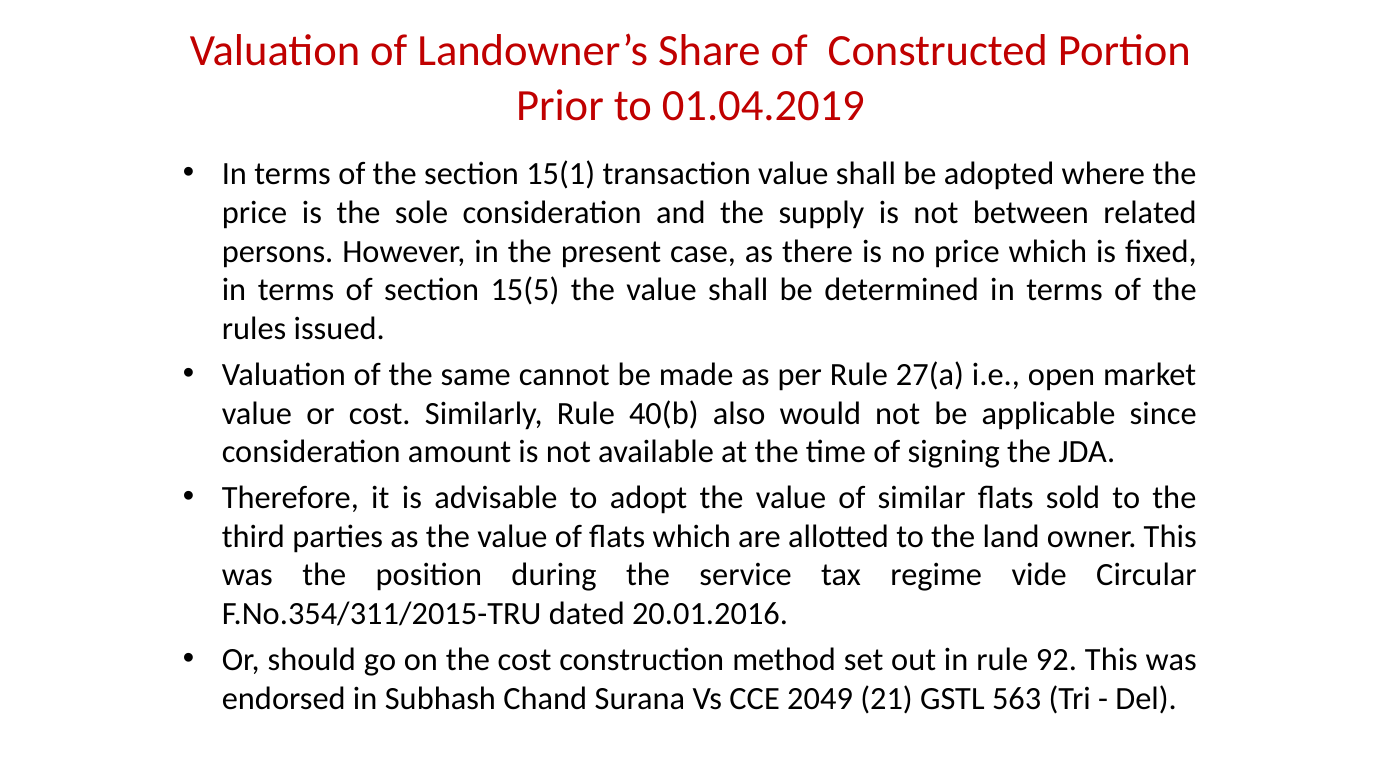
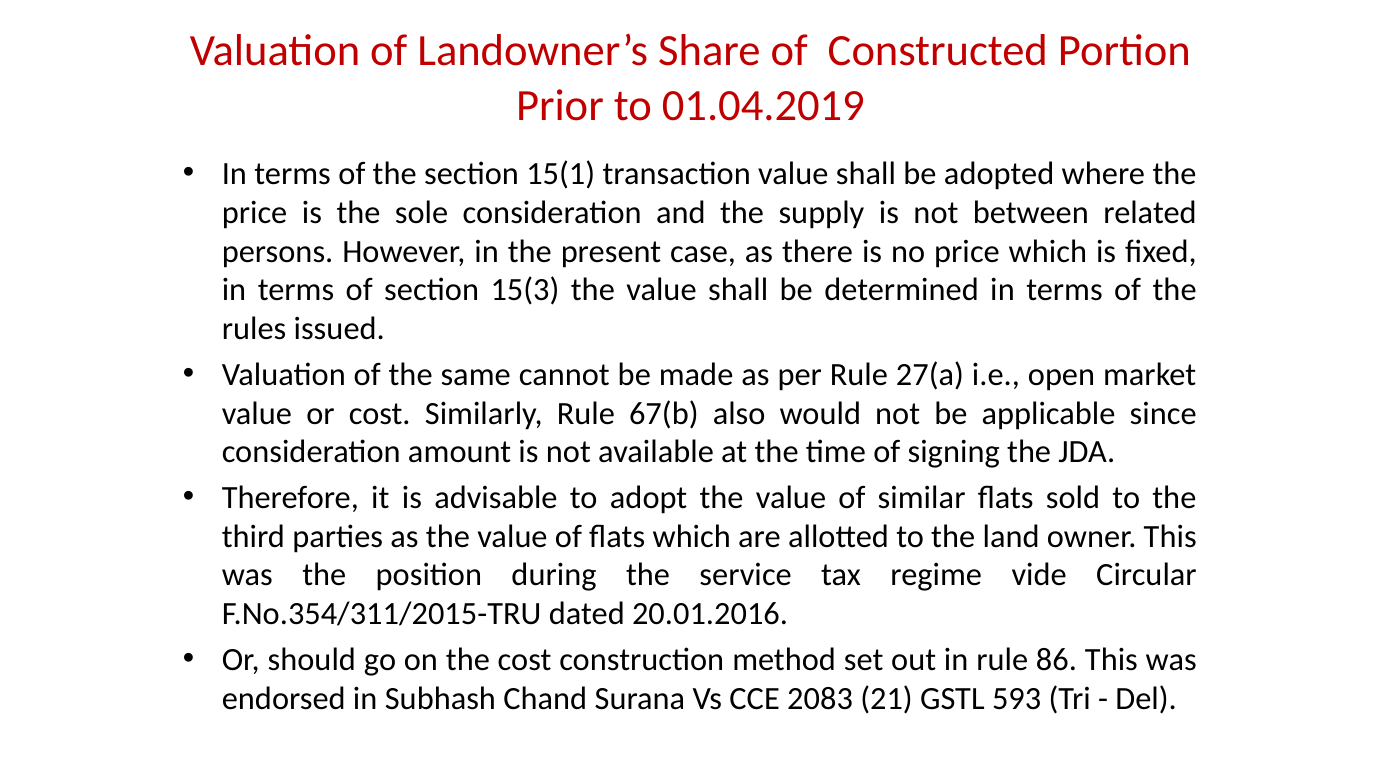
15(5: 15(5 -> 15(3
40(b: 40(b -> 67(b
92: 92 -> 86
2049: 2049 -> 2083
563: 563 -> 593
